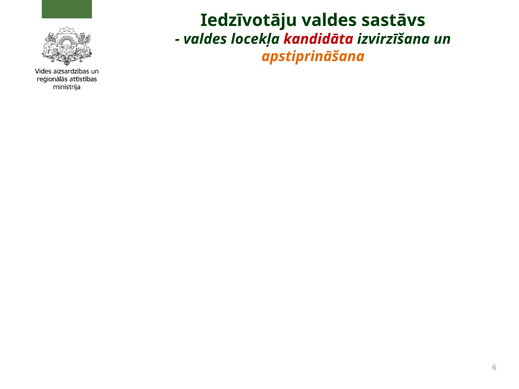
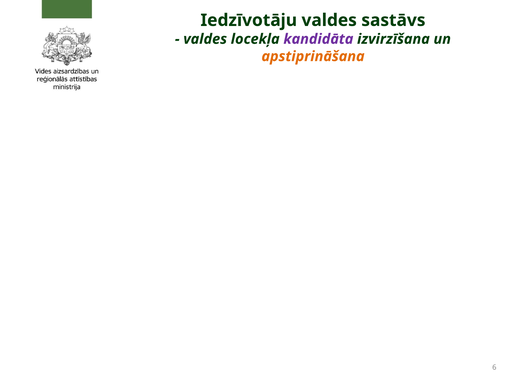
kandidāta colour: red -> purple
